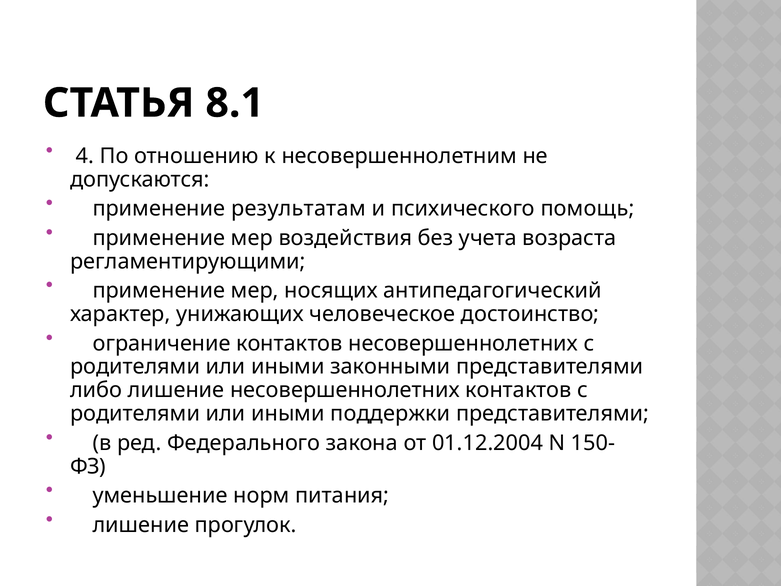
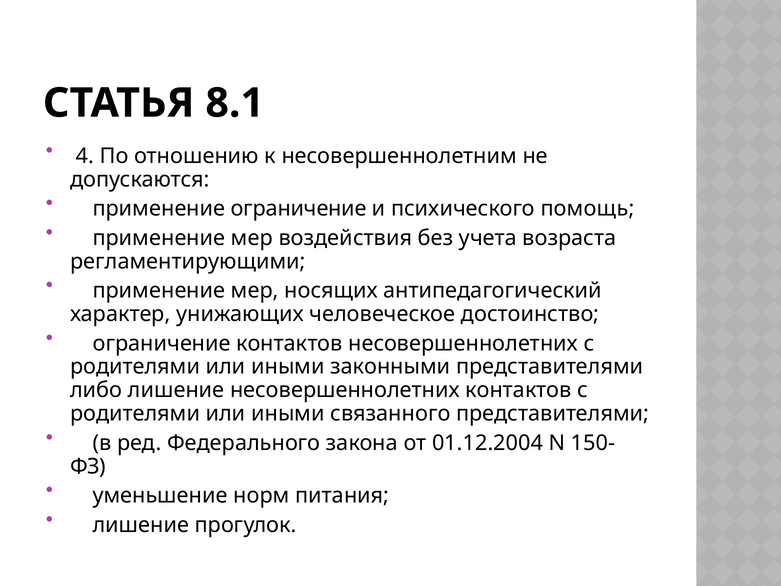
применение результатам: результатам -> ограничение
поддержки: поддержки -> связанного
